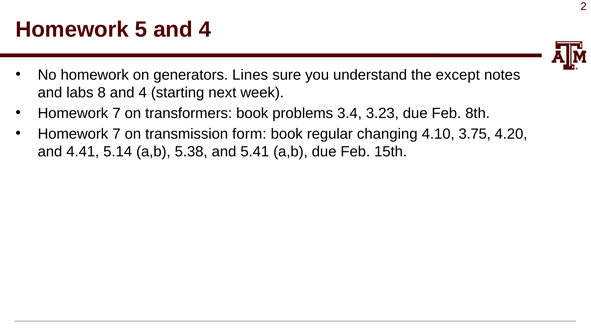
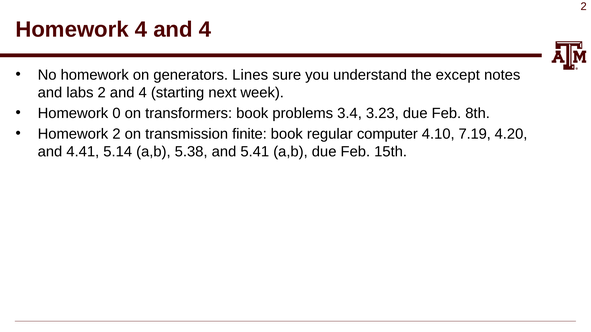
Homework 5: 5 -> 4
labs 8: 8 -> 2
7 at (116, 113): 7 -> 0
7 at (116, 134): 7 -> 2
form: form -> finite
changing: changing -> computer
3.75: 3.75 -> 7.19
